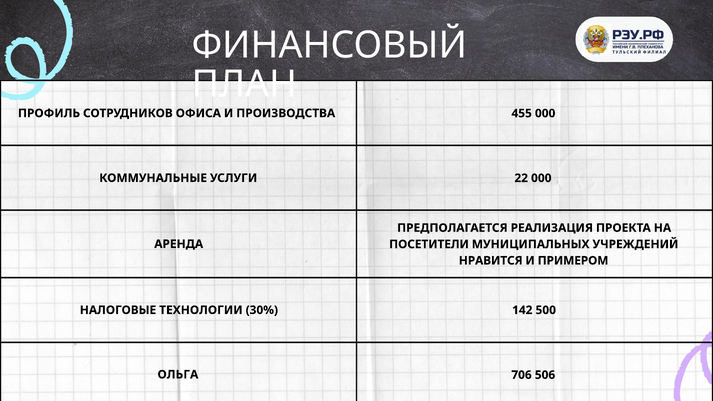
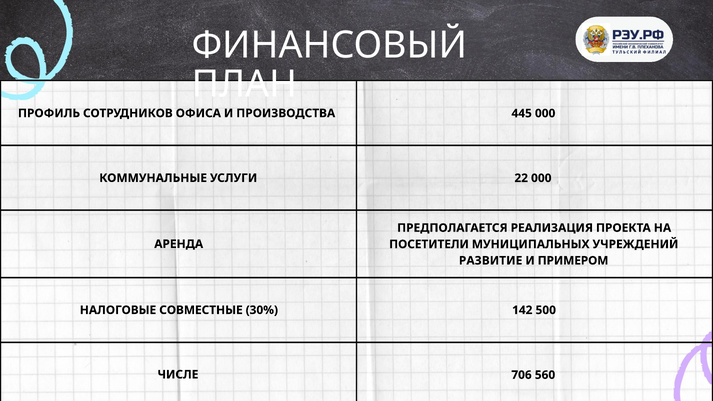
455: 455 -> 445
НРАВИТСЯ: НРАВИТСЯ -> РАЗВИТИЕ
ТЕХНОЛОГИИ: ТЕХНОЛОГИИ -> СОВМЕСТНЫЕ
ОЛЬГА: ОЛЬГА -> ЧИСЛЕ
506: 506 -> 560
